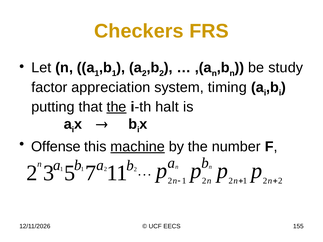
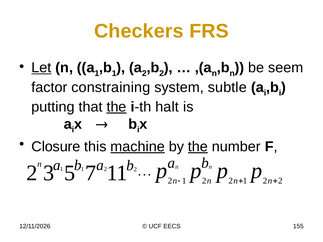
Let underline: none -> present
study: study -> seem
appreciation: appreciation -> constraining
timing: timing -> subtle
Offense: Offense -> Closure
the at (198, 147) underline: none -> present
